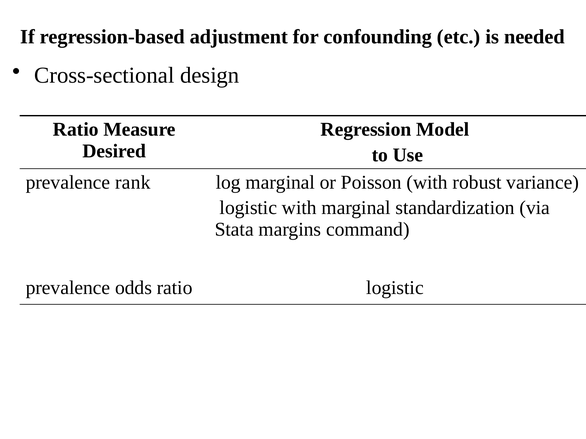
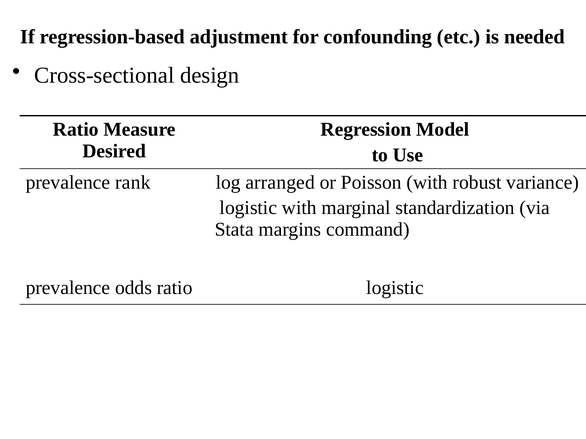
log marginal: marginal -> arranged
